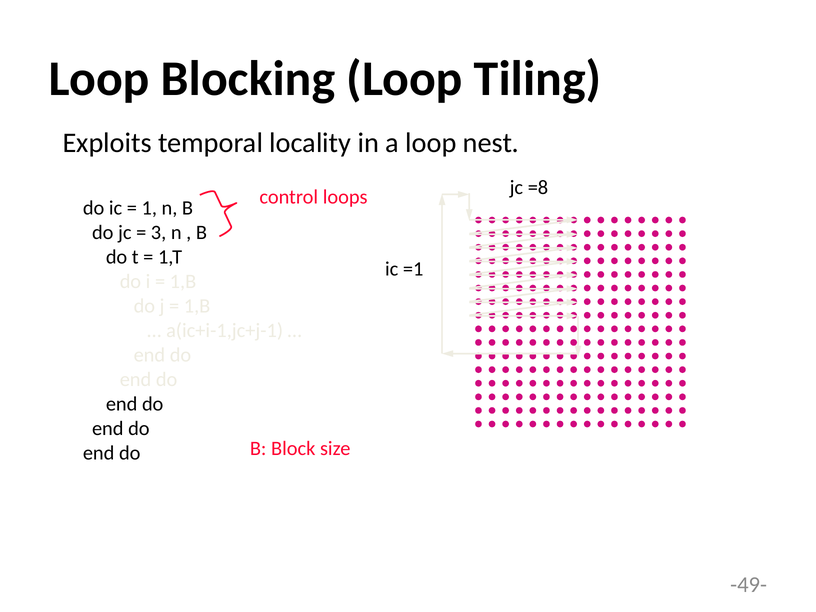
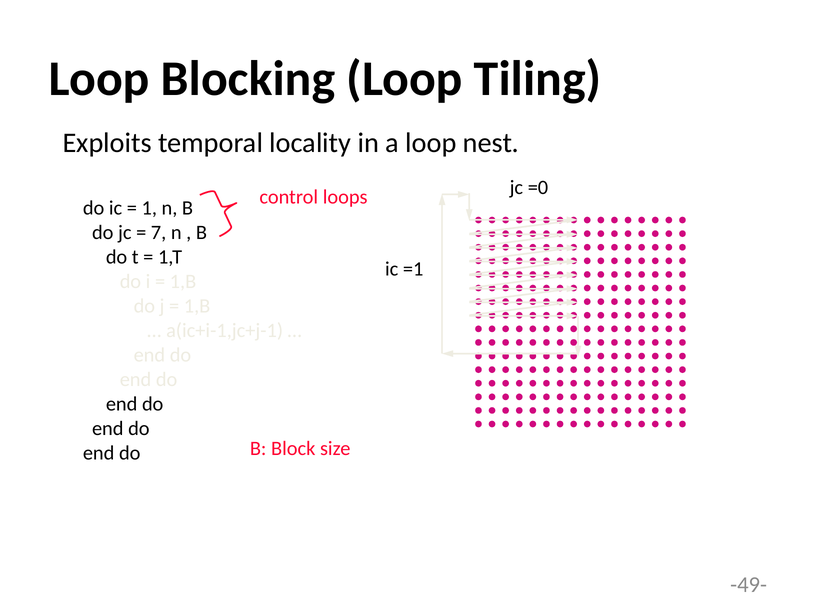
=8: =8 -> =0
3: 3 -> 7
